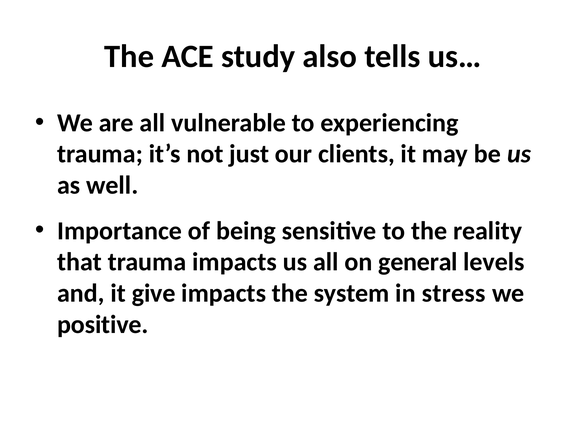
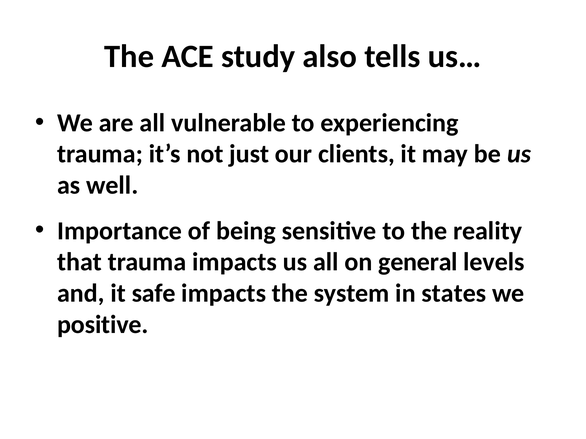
give: give -> safe
stress: stress -> states
